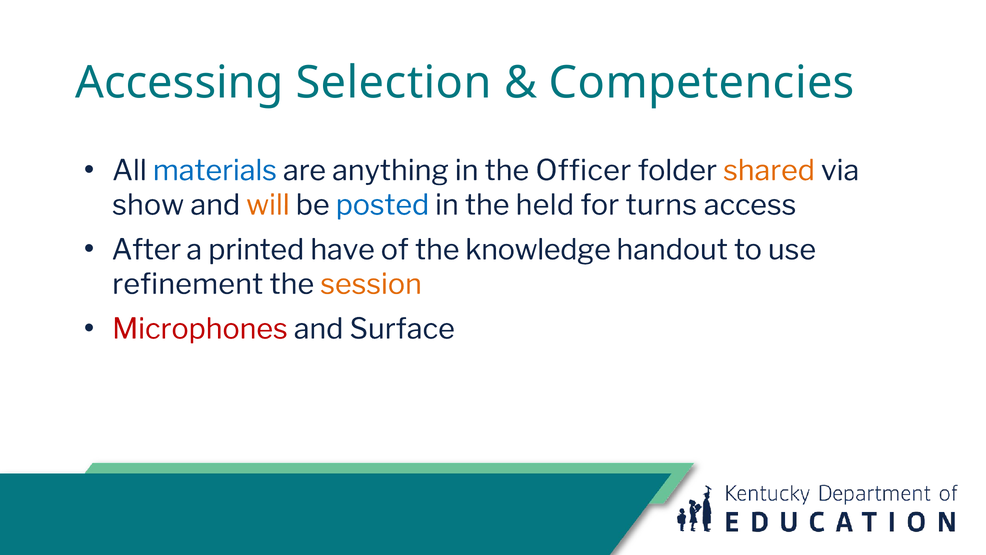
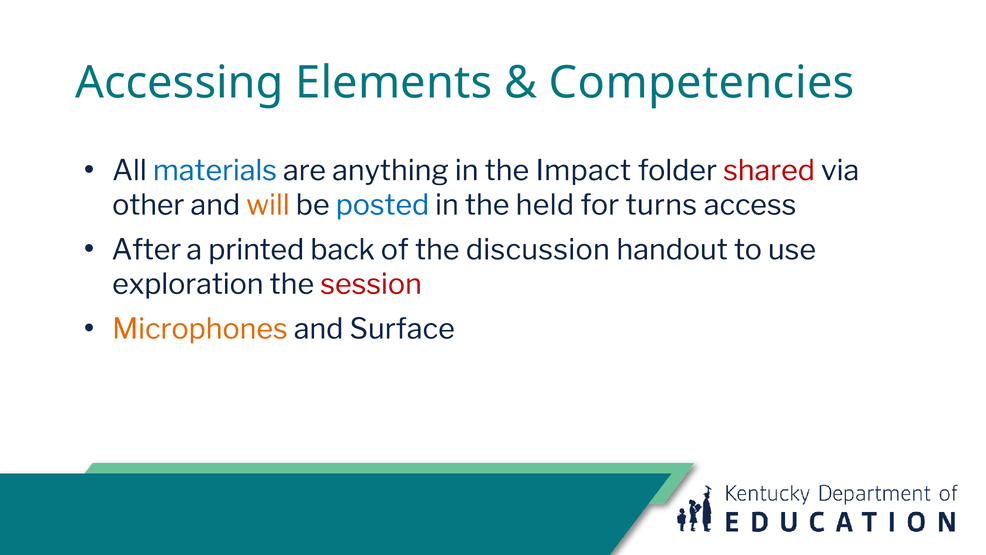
Selection: Selection -> Elements
Officer: Officer -> Impact
shared colour: orange -> red
show: show -> other
have: have -> back
knowledge: knowledge -> discussion
refinement: refinement -> exploration
session colour: orange -> red
Microphones colour: red -> orange
